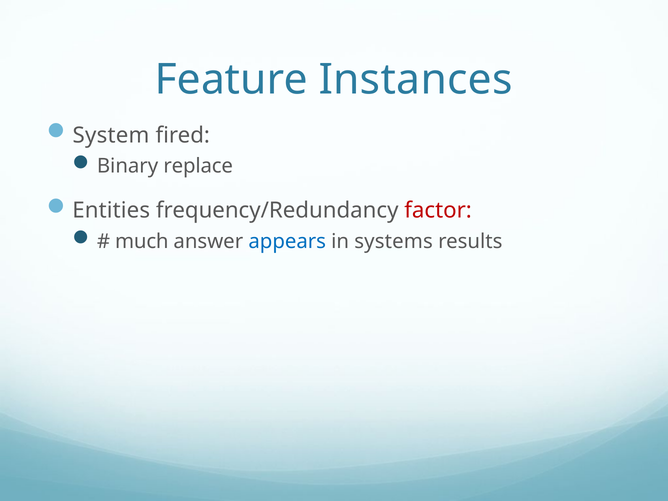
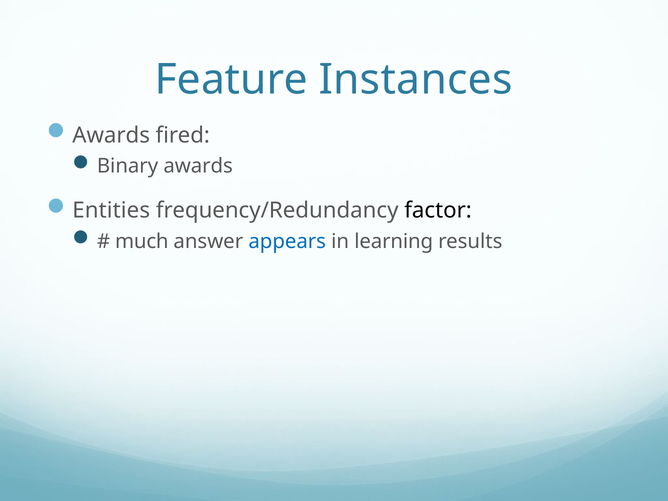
System at (111, 135): System -> Awards
Binary replace: replace -> awards
factor colour: red -> black
systems: systems -> learning
